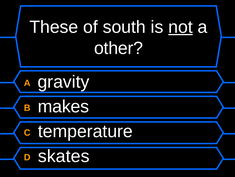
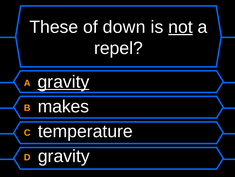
south: south -> down
other: other -> repel
gravity at (63, 82) underline: none -> present
D skates: skates -> gravity
